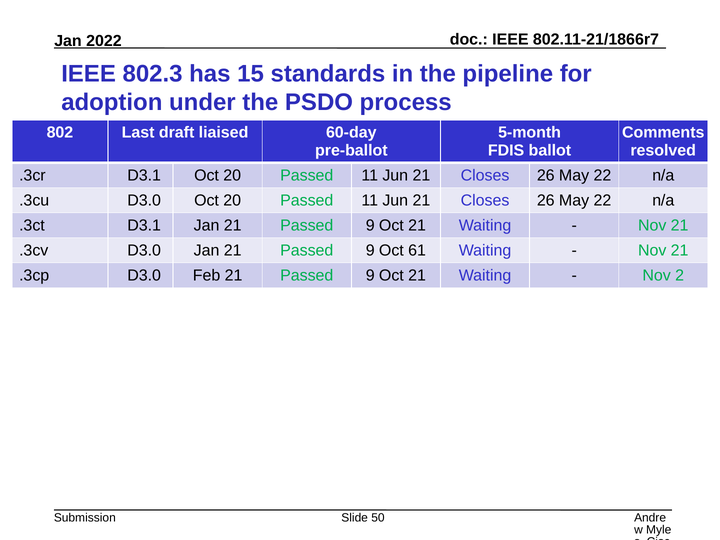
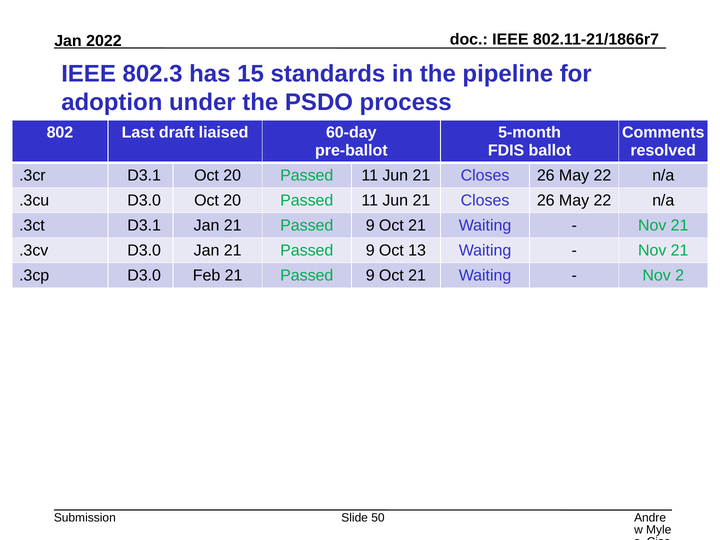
61: 61 -> 13
